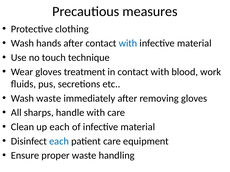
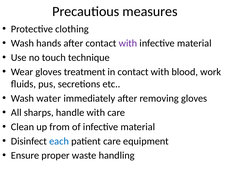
with at (128, 43) colour: blue -> purple
Wash waste: waste -> water
up each: each -> from
